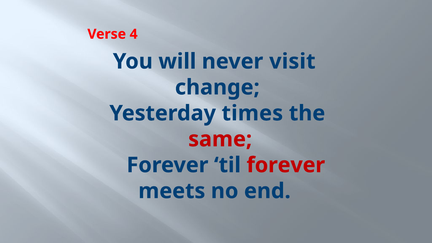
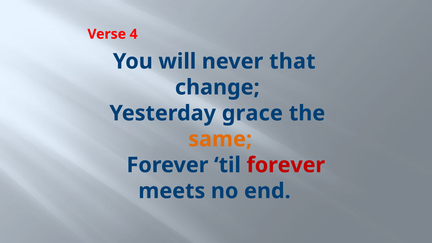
visit: visit -> that
times: times -> grace
same colour: red -> orange
